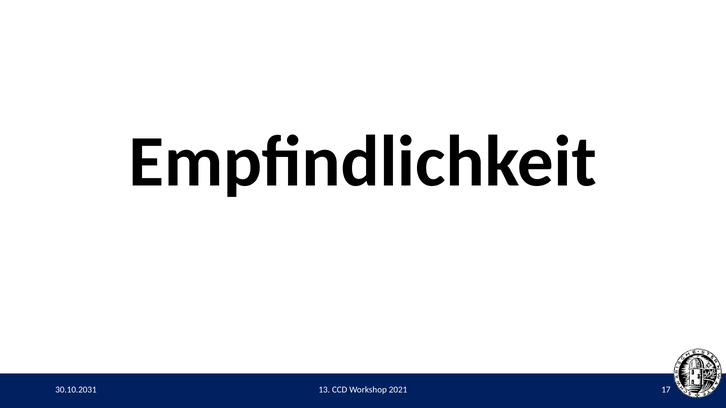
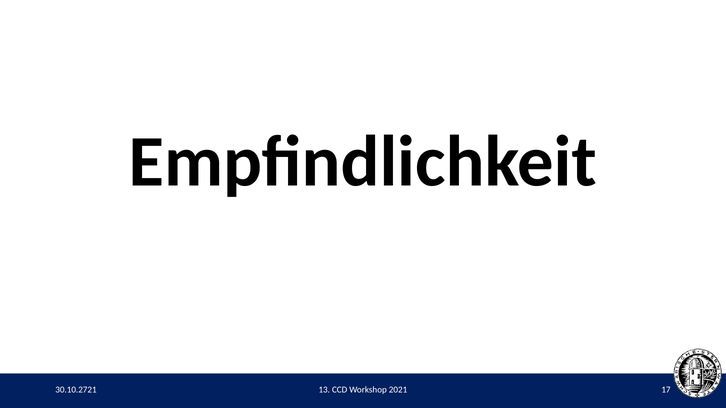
30.10.2031: 30.10.2031 -> 30.10.2721
